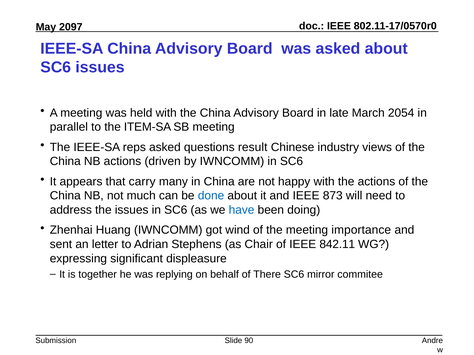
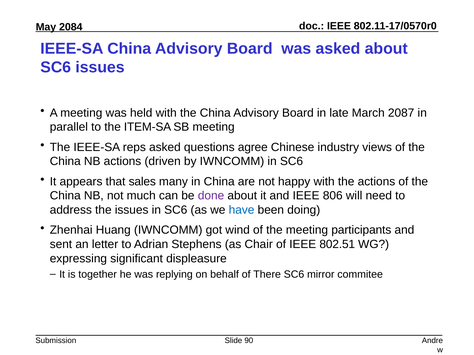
2097: 2097 -> 2084
2054: 2054 -> 2087
result: result -> agree
carry: carry -> sales
done colour: blue -> purple
873: 873 -> 806
importance: importance -> participants
842.11: 842.11 -> 802.51
